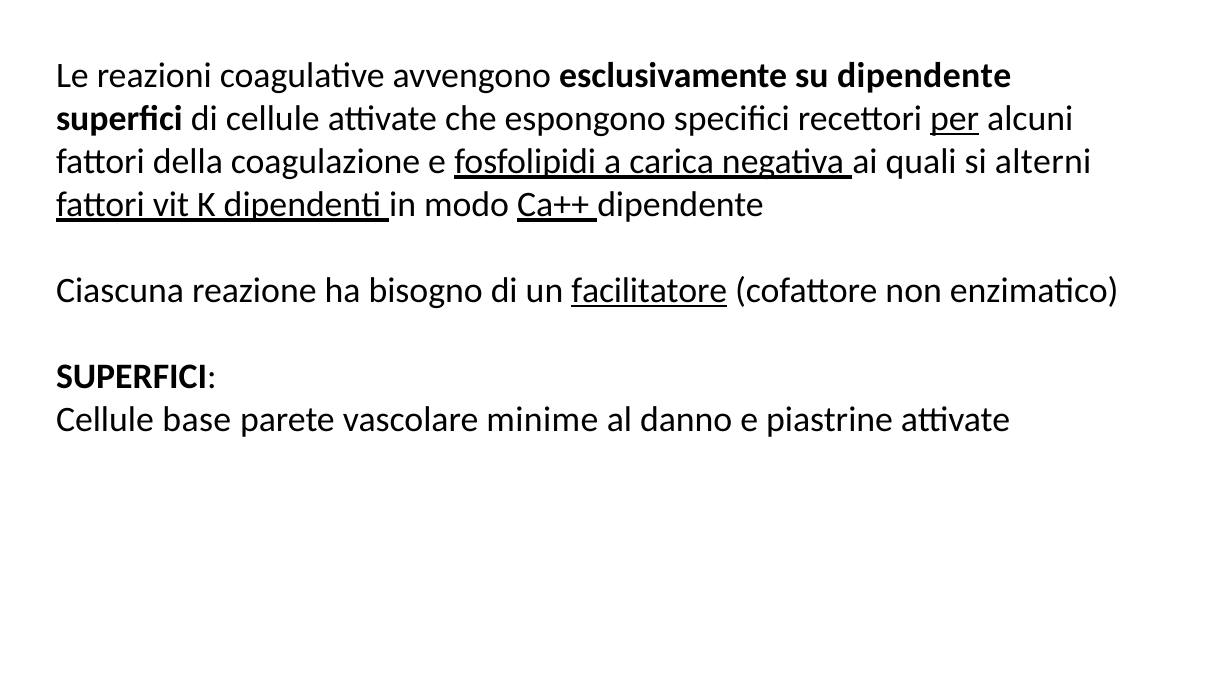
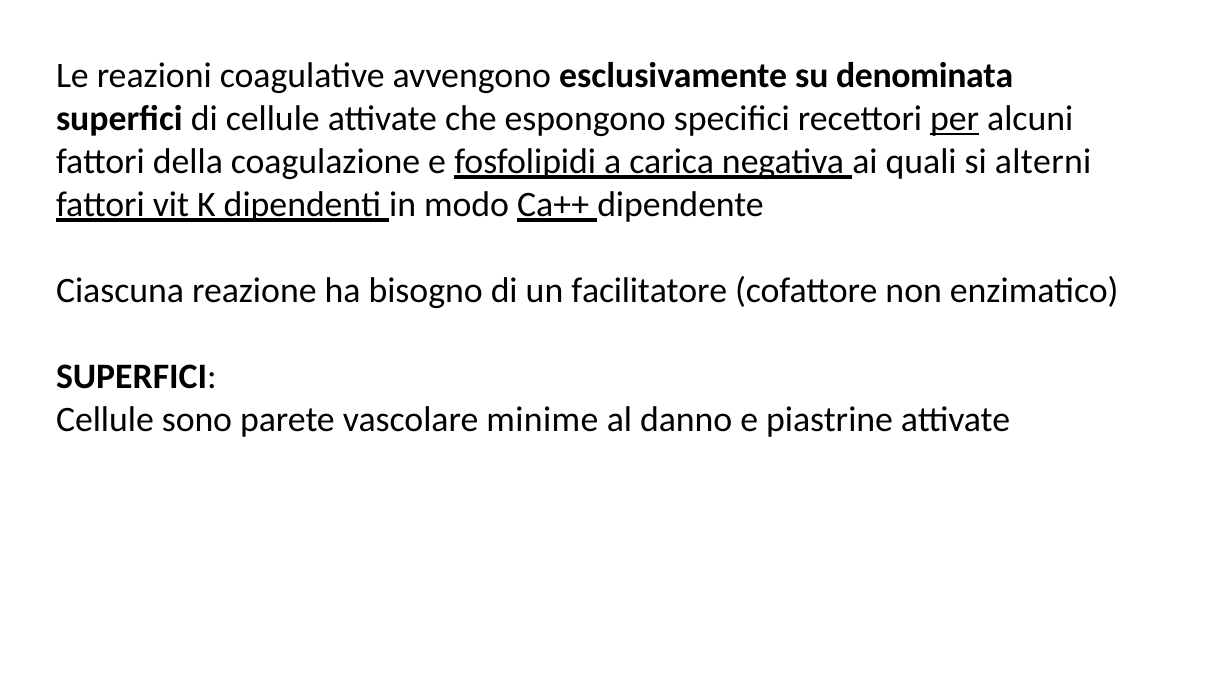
su dipendente: dipendente -> denominata
facilitatore underline: present -> none
base: base -> sono
